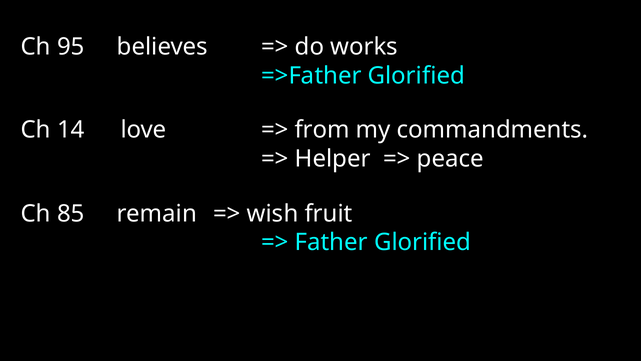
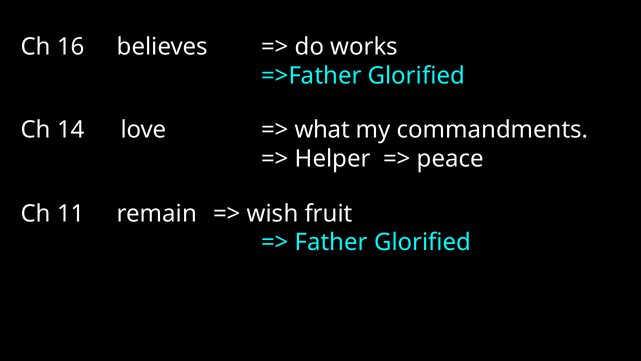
95: 95 -> 16
from: from -> what
85: 85 -> 11
